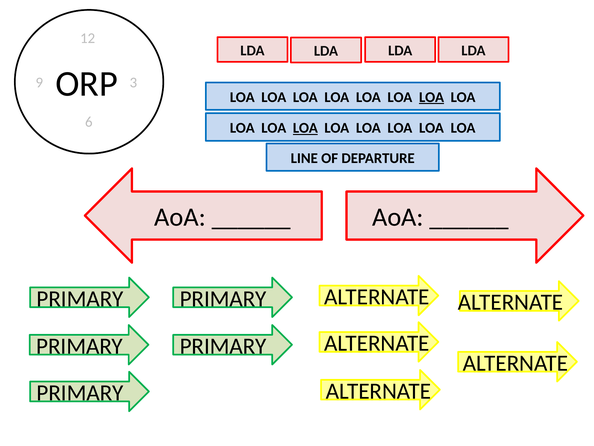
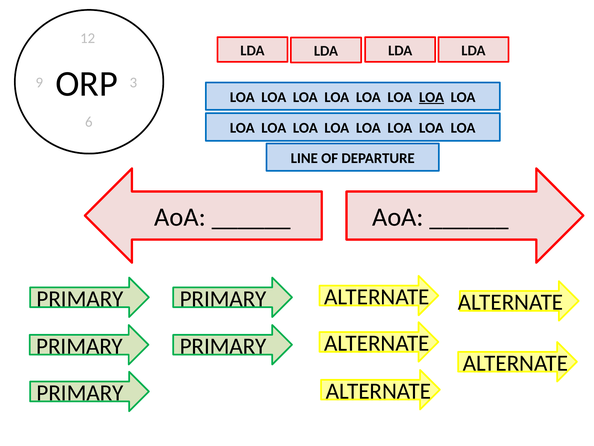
LOA at (305, 128) underline: present -> none
